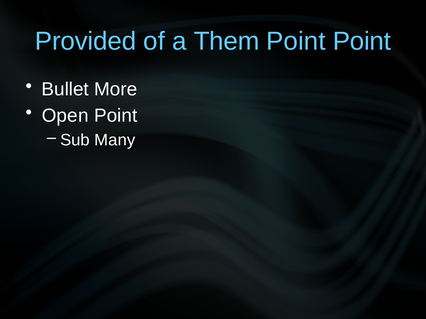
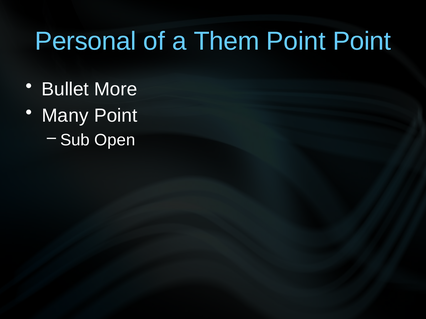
Provided: Provided -> Personal
Open: Open -> Many
Many: Many -> Open
